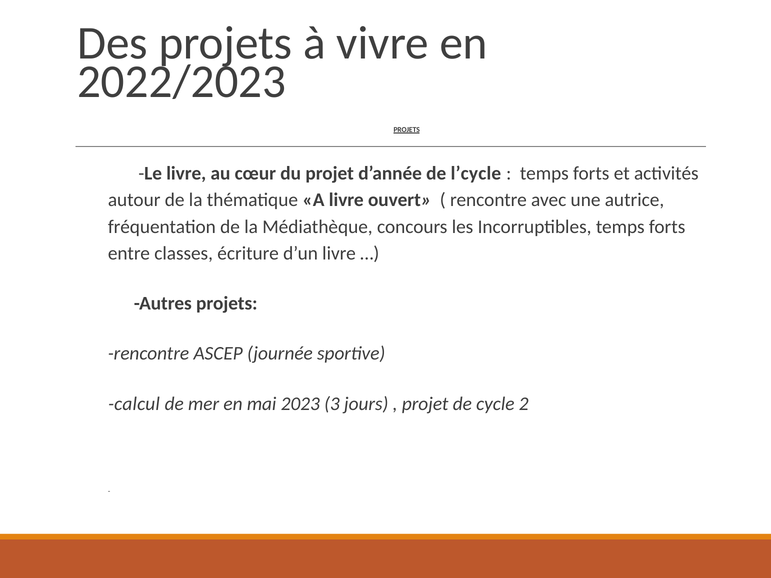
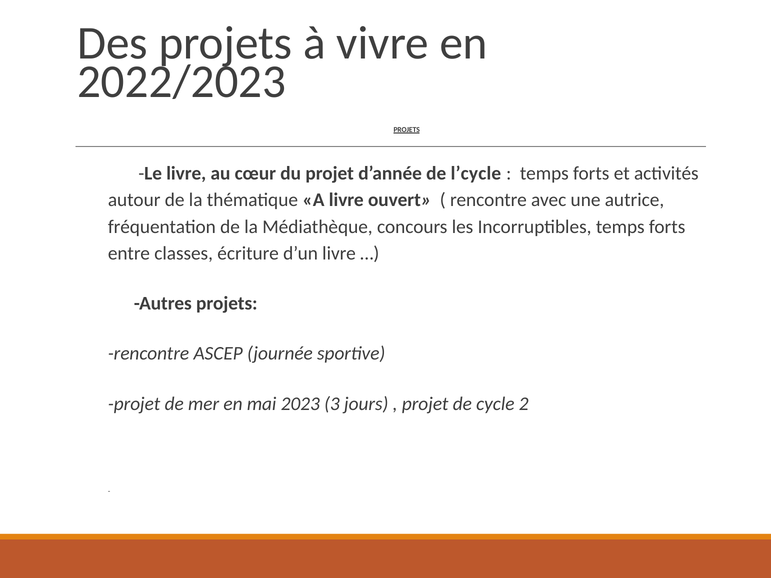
calcul at (134, 404): calcul -> projet
